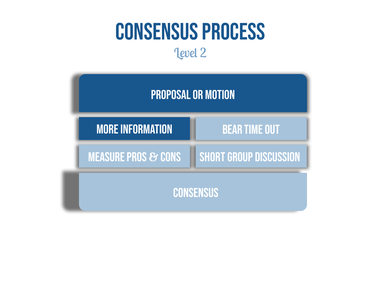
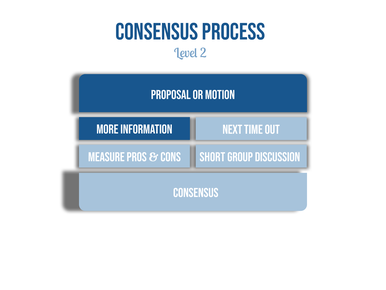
Bear: Bear -> Next
